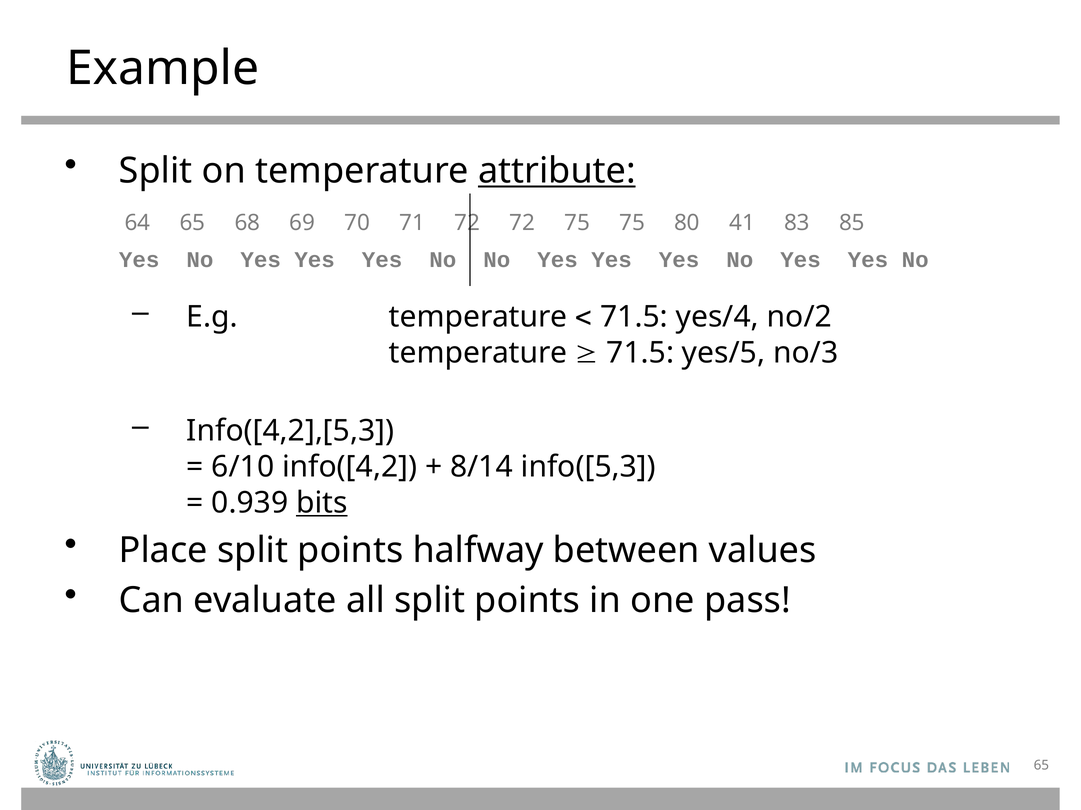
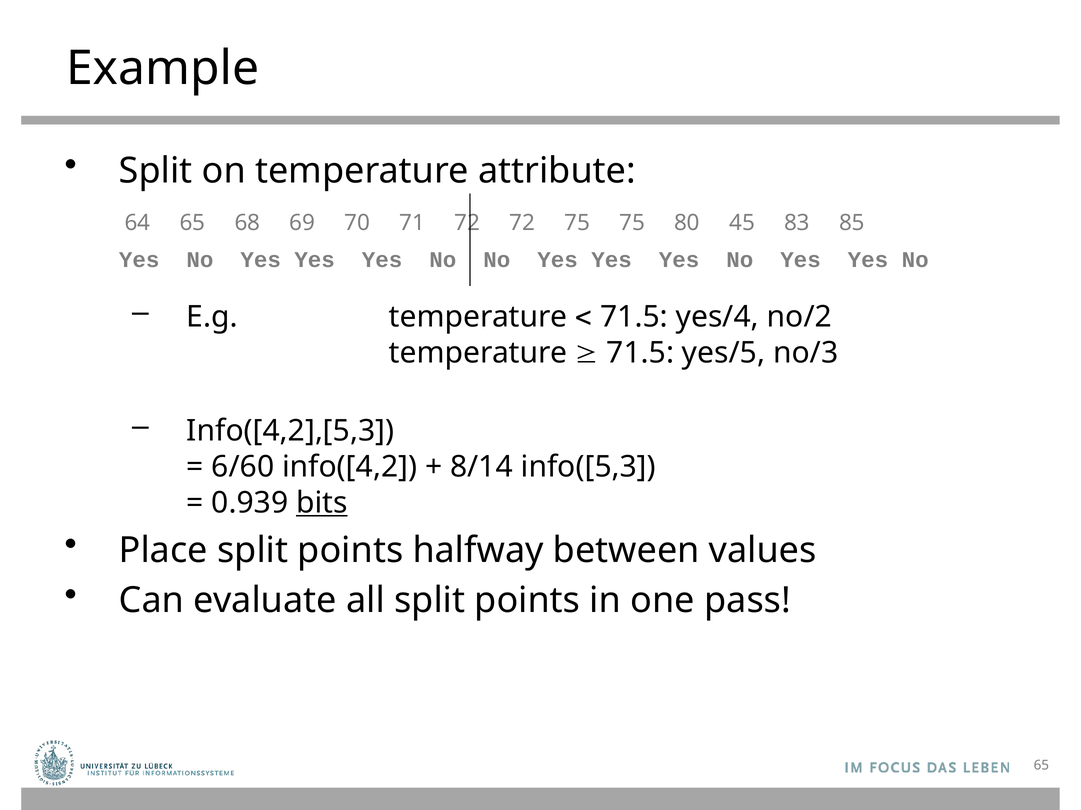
attribute underline: present -> none
41: 41 -> 45
6/10: 6/10 -> 6/60
